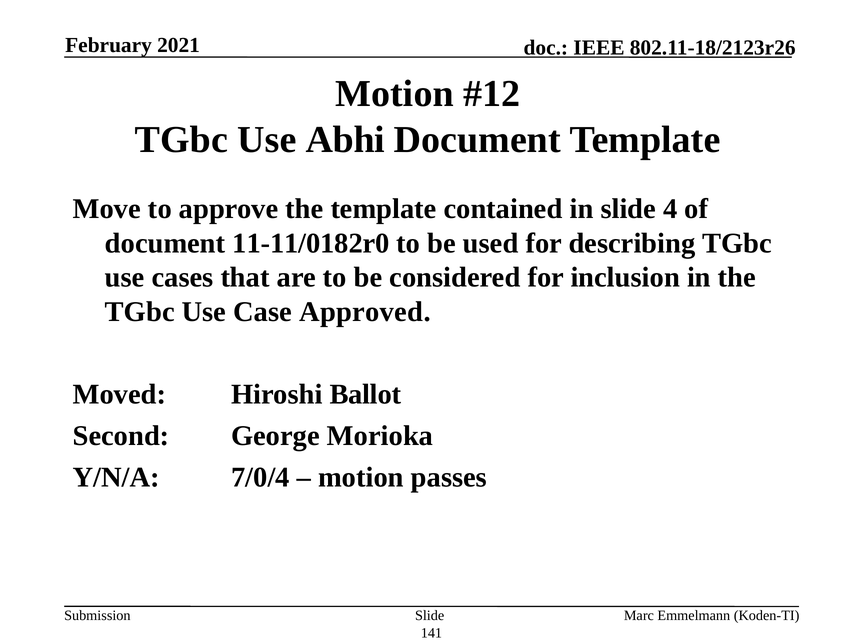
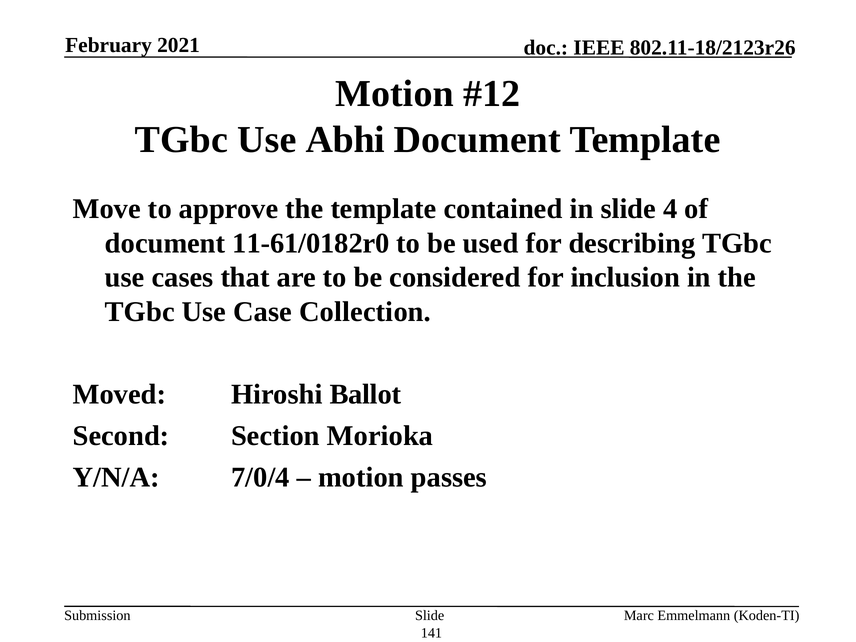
11-11/0182r0: 11-11/0182r0 -> 11-61/0182r0
Approved: Approved -> Collection
George: George -> Section
